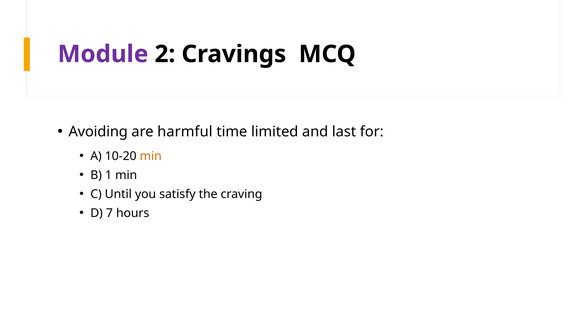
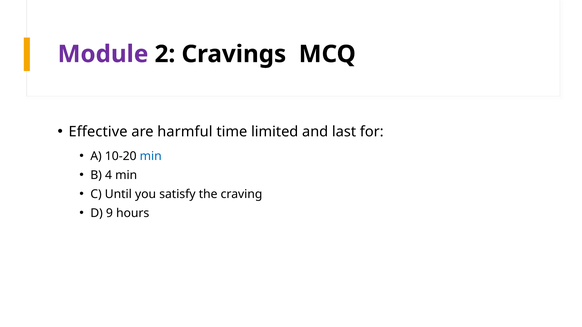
Avoiding: Avoiding -> Effective
min at (151, 157) colour: orange -> blue
1: 1 -> 4
7: 7 -> 9
